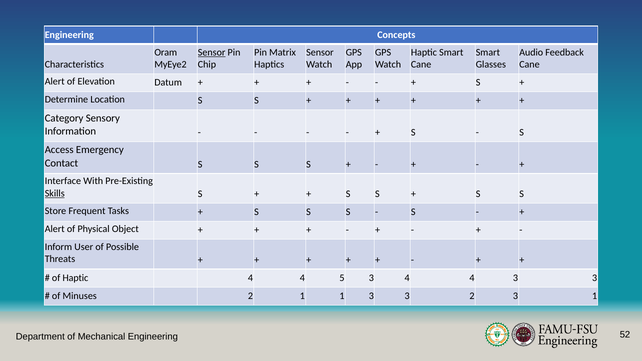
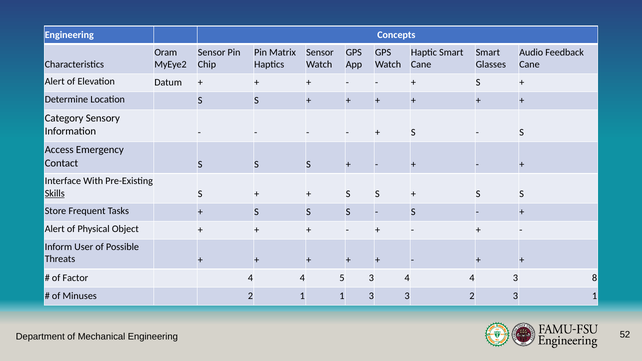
Sensor at (212, 52) underline: present -> none
of Haptic: Haptic -> Factor
4 3 3: 3 -> 8
